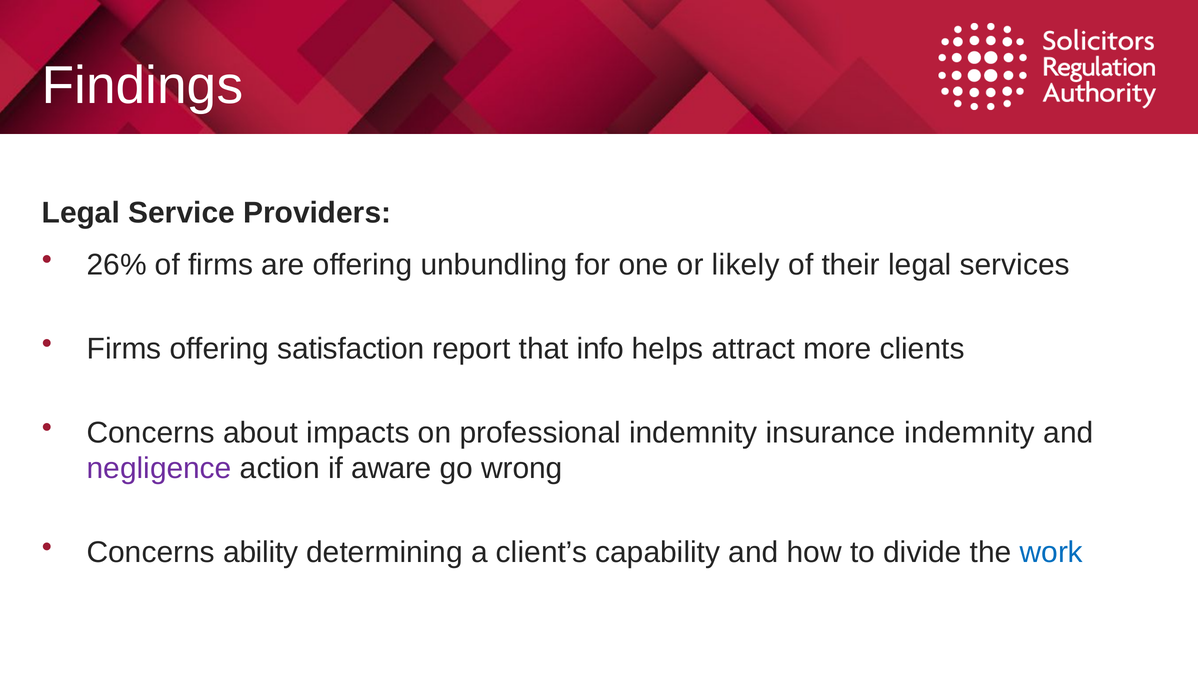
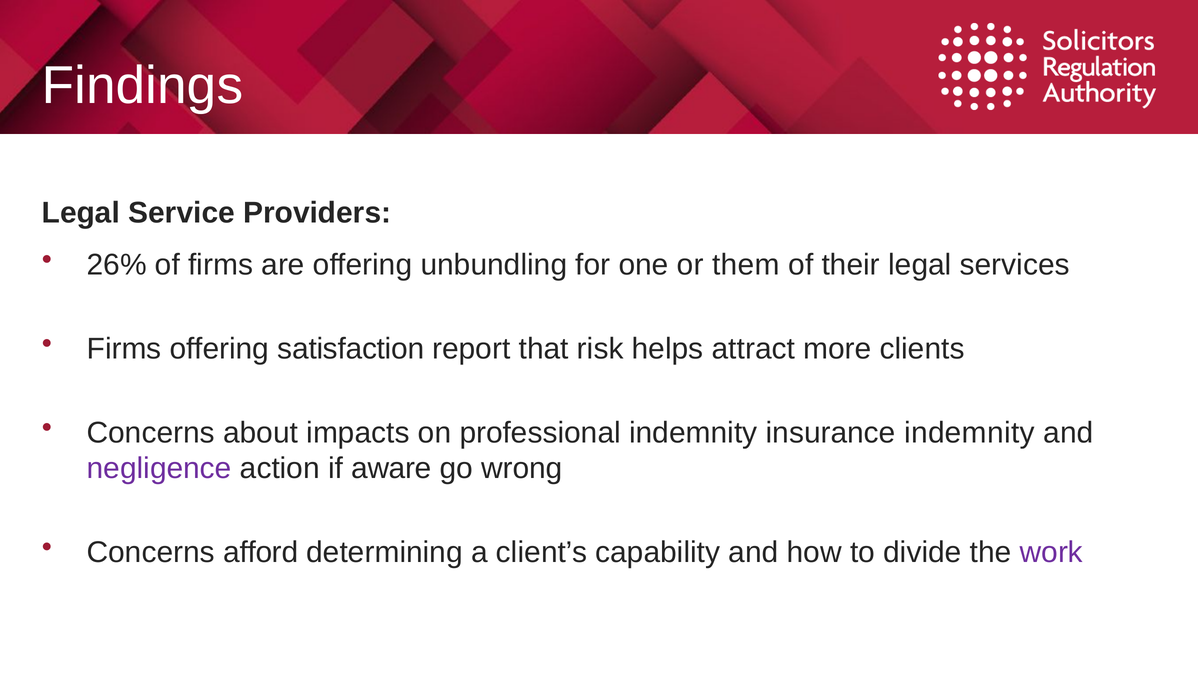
likely: likely -> them
info: info -> risk
ability: ability -> afford
work colour: blue -> purple
